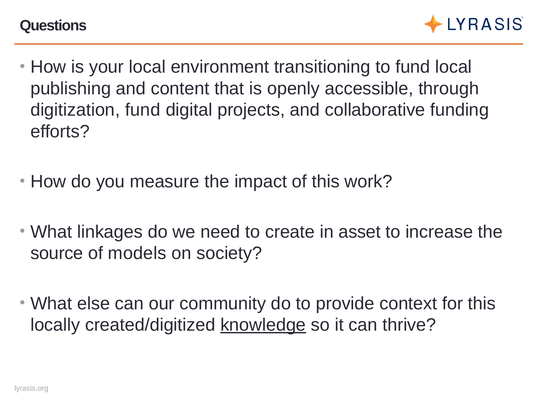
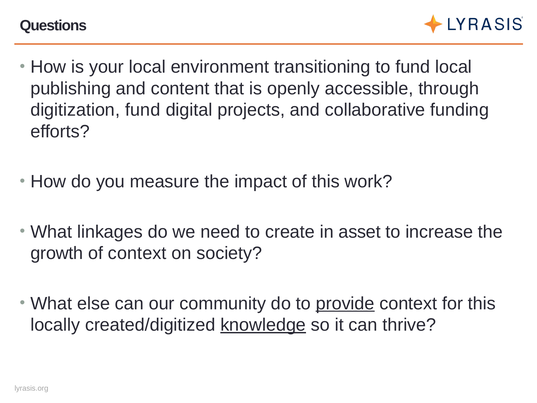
source: source -> growth
of models: models -> context
provide underline: none -> present
